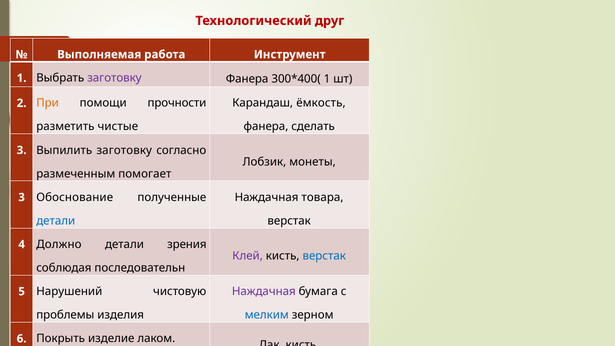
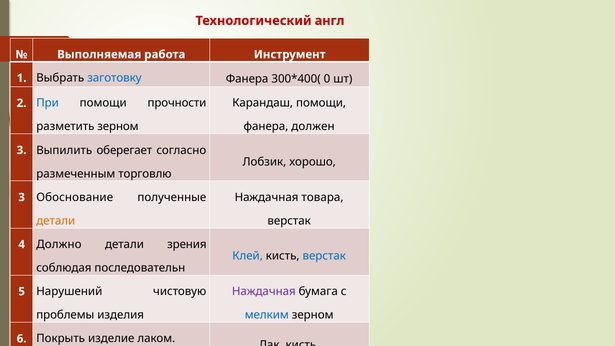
друг: друг -> англ
заготовку at (114, 78) colour: purple -> blue
1 at (327, 79): 1 -> 0
Карандаш ёмкость: ёмкость -> помощи
При colour: orange -> blue
разметить чистые: чистые -> зерном
сделать: сделать -> должен
Выпилить заготовку: заготовку -> оберегает
монеты: монеты -> хорошо
помогает: помогает -> торговлю
детали at (56, 221) colour: blue -> orange
Клей colour: purple -> blue
